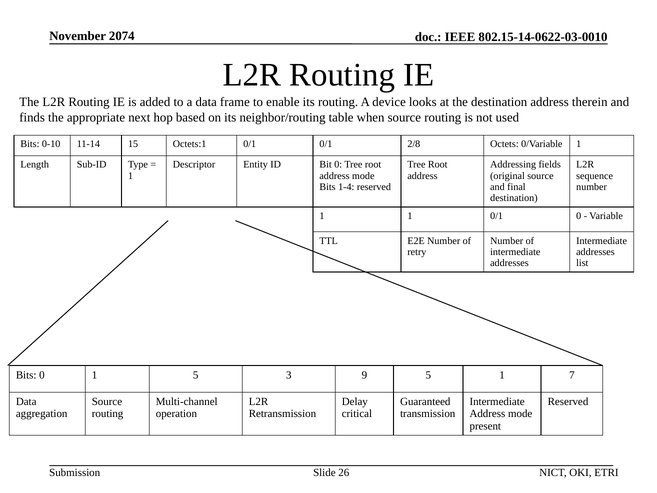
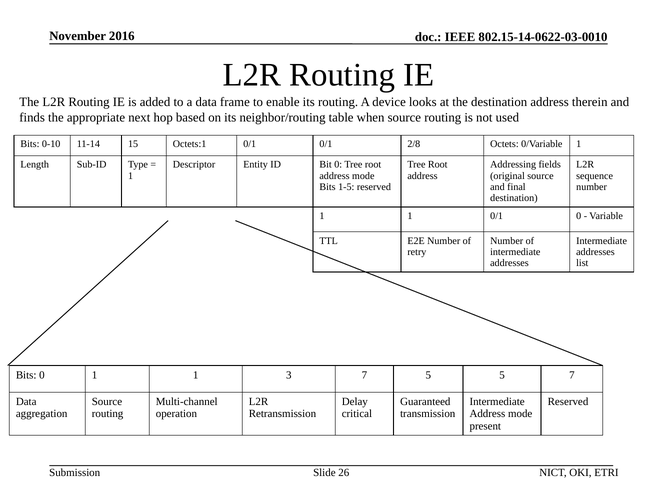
2074: 2074 -> 2016
1-4: 1-4 -> 1-5
0 1 5: 5 -> 1
3 9: 9 -> 7
5 1: 1 -> 5
